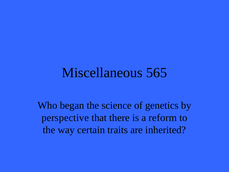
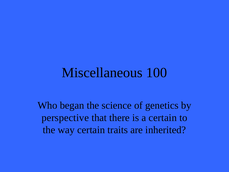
565: 565 -> 100
a reform: reform -> certain
